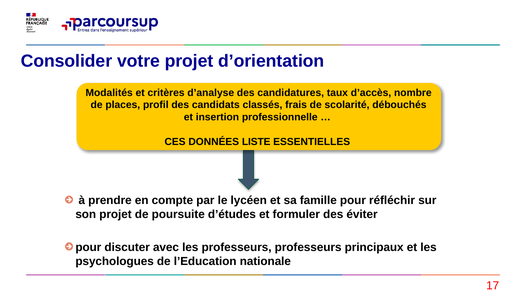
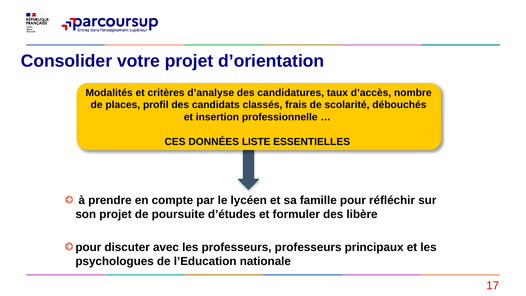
éviter: éviter -> libère
